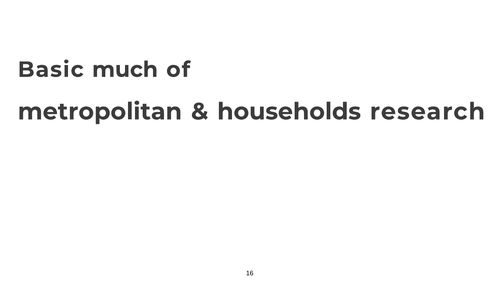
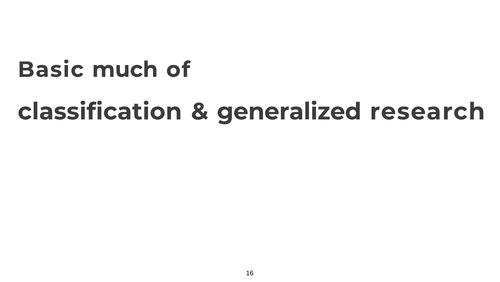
metropolitan: metropolitan -> classification
households: households -> generalized
